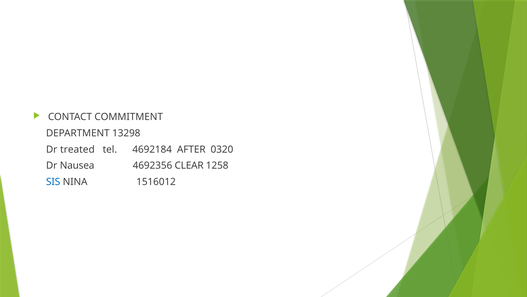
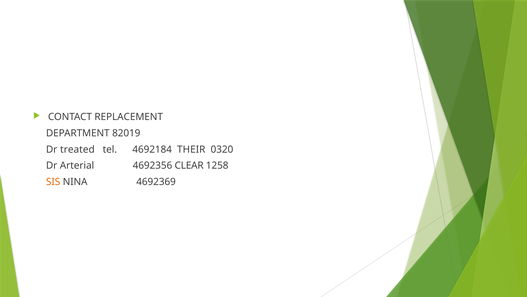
COMMITMENT: COMMITMENT -> REPLACEMENT
13298: 13298 -> 82019
AFTER: AFTER -> THEIR
Nausea: Nausea -> Arterial
SIS colour: blue -> orange
1516012: 1516012 -> 4692369
